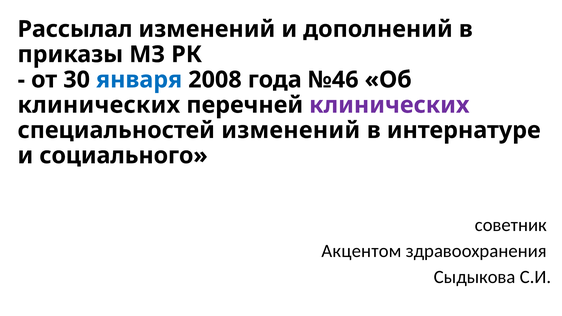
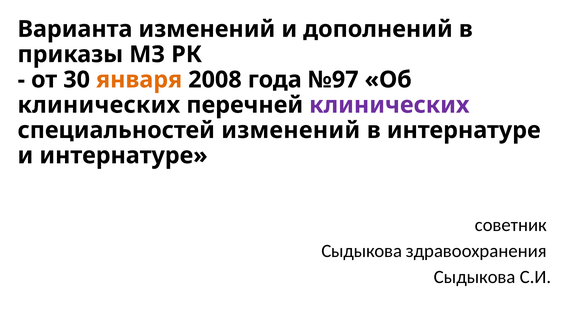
Рассылал: Рассылал -> Варианта
января colour: blue -> orange
№46: №46 -> №97
и социального: социального -> интернатуре
Акцентом at (362, 251): Акцентом -> Сыдыкова
